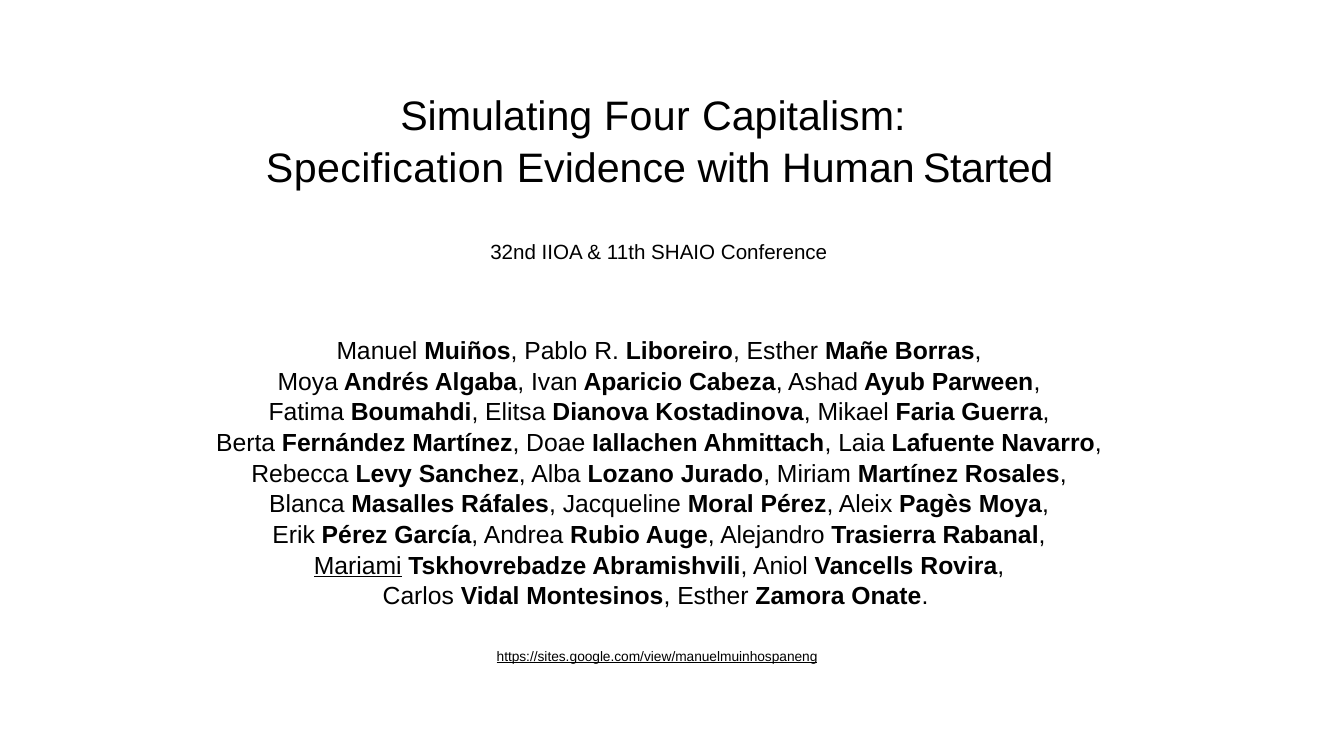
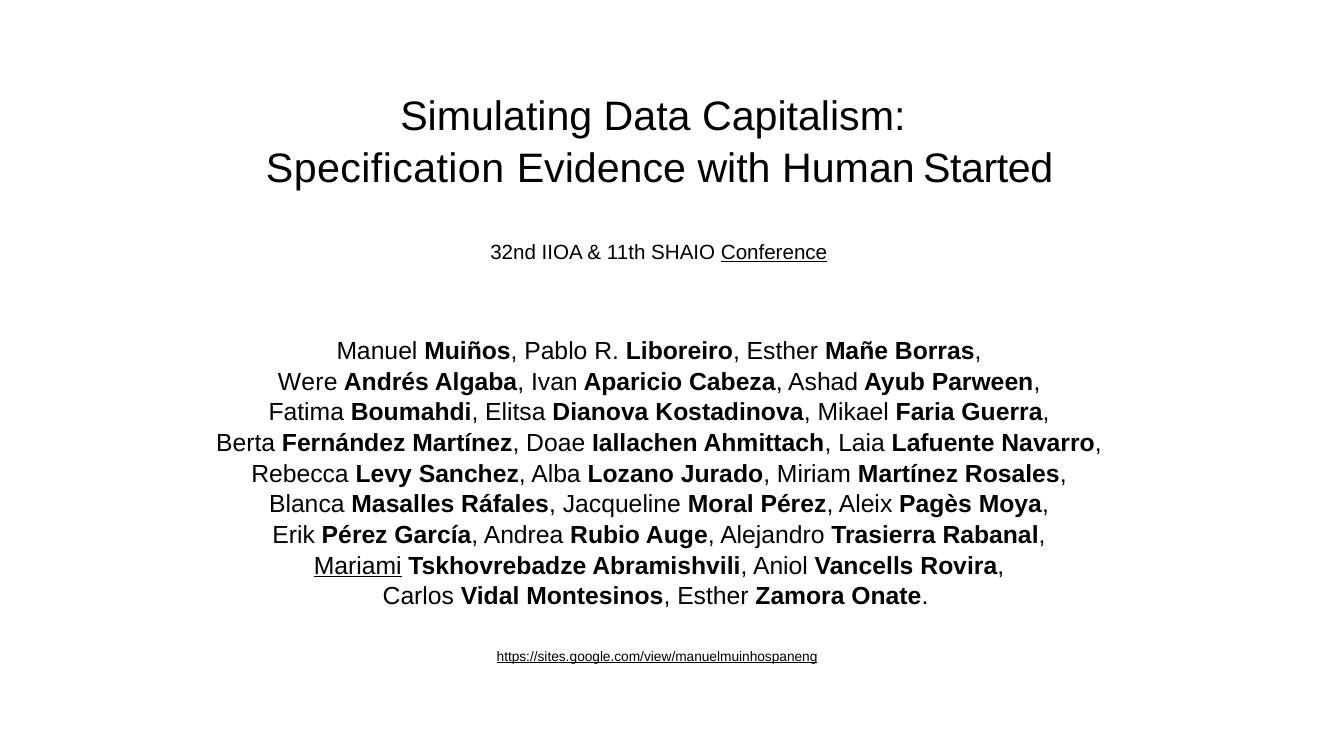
Four: Four -> Data
Conference underline: none -> present
Moya at (308, 382): Moya -> Were
